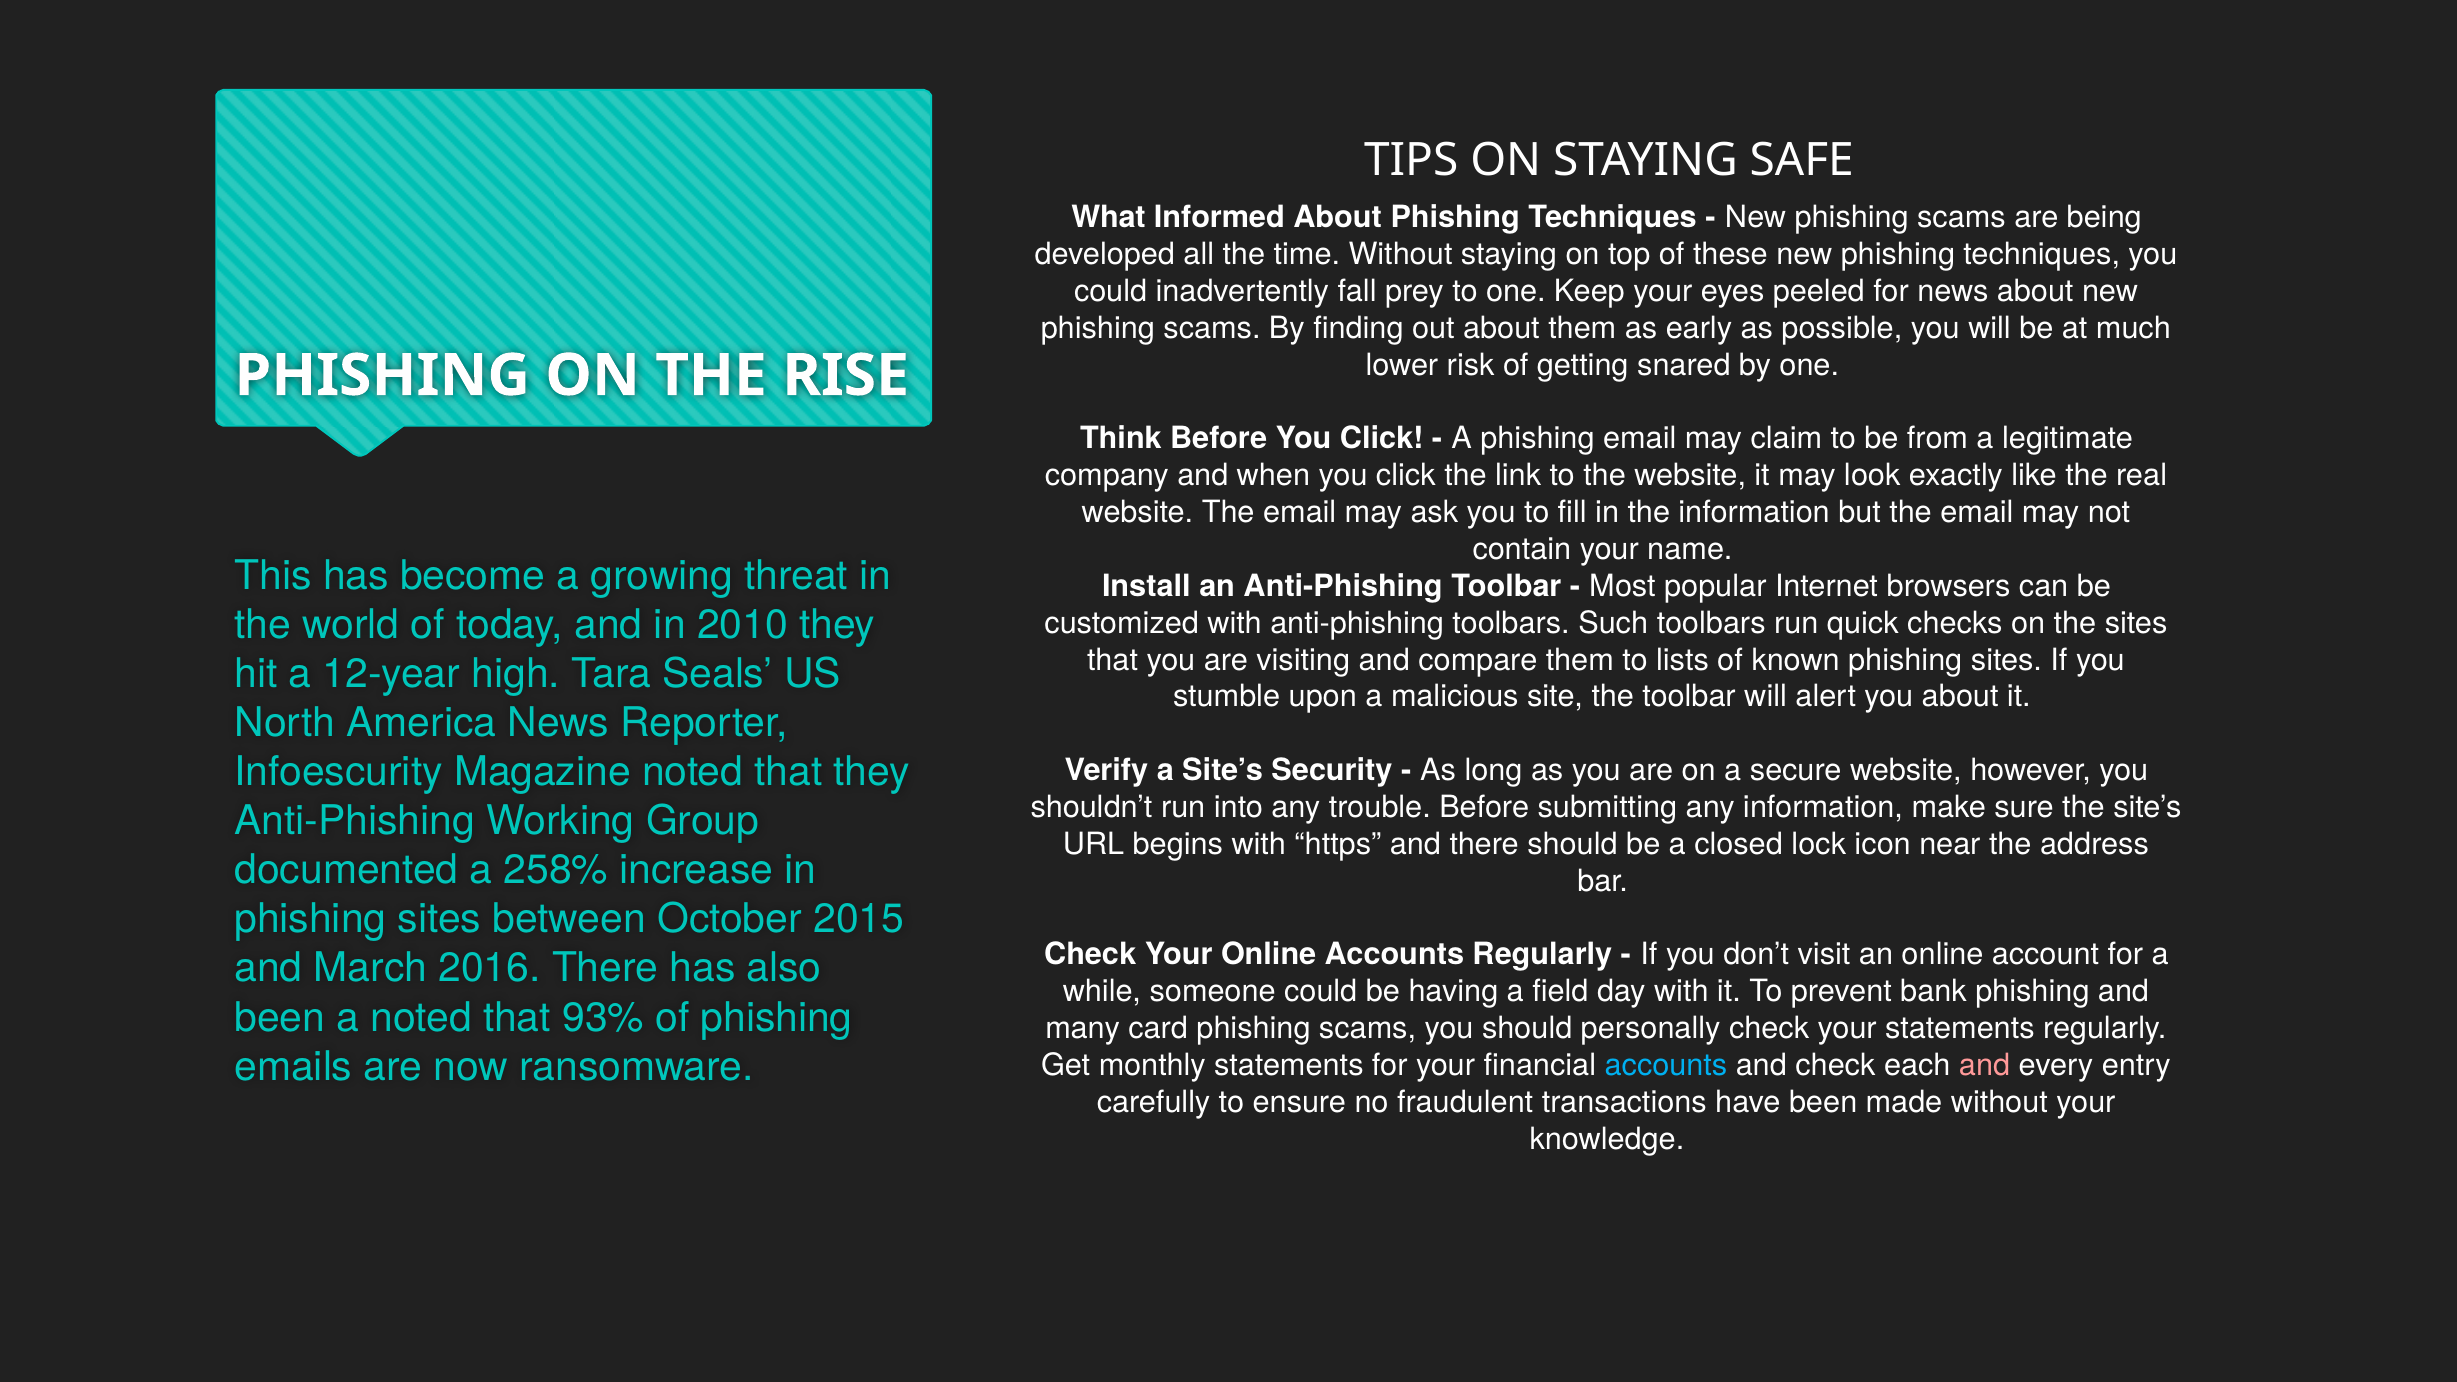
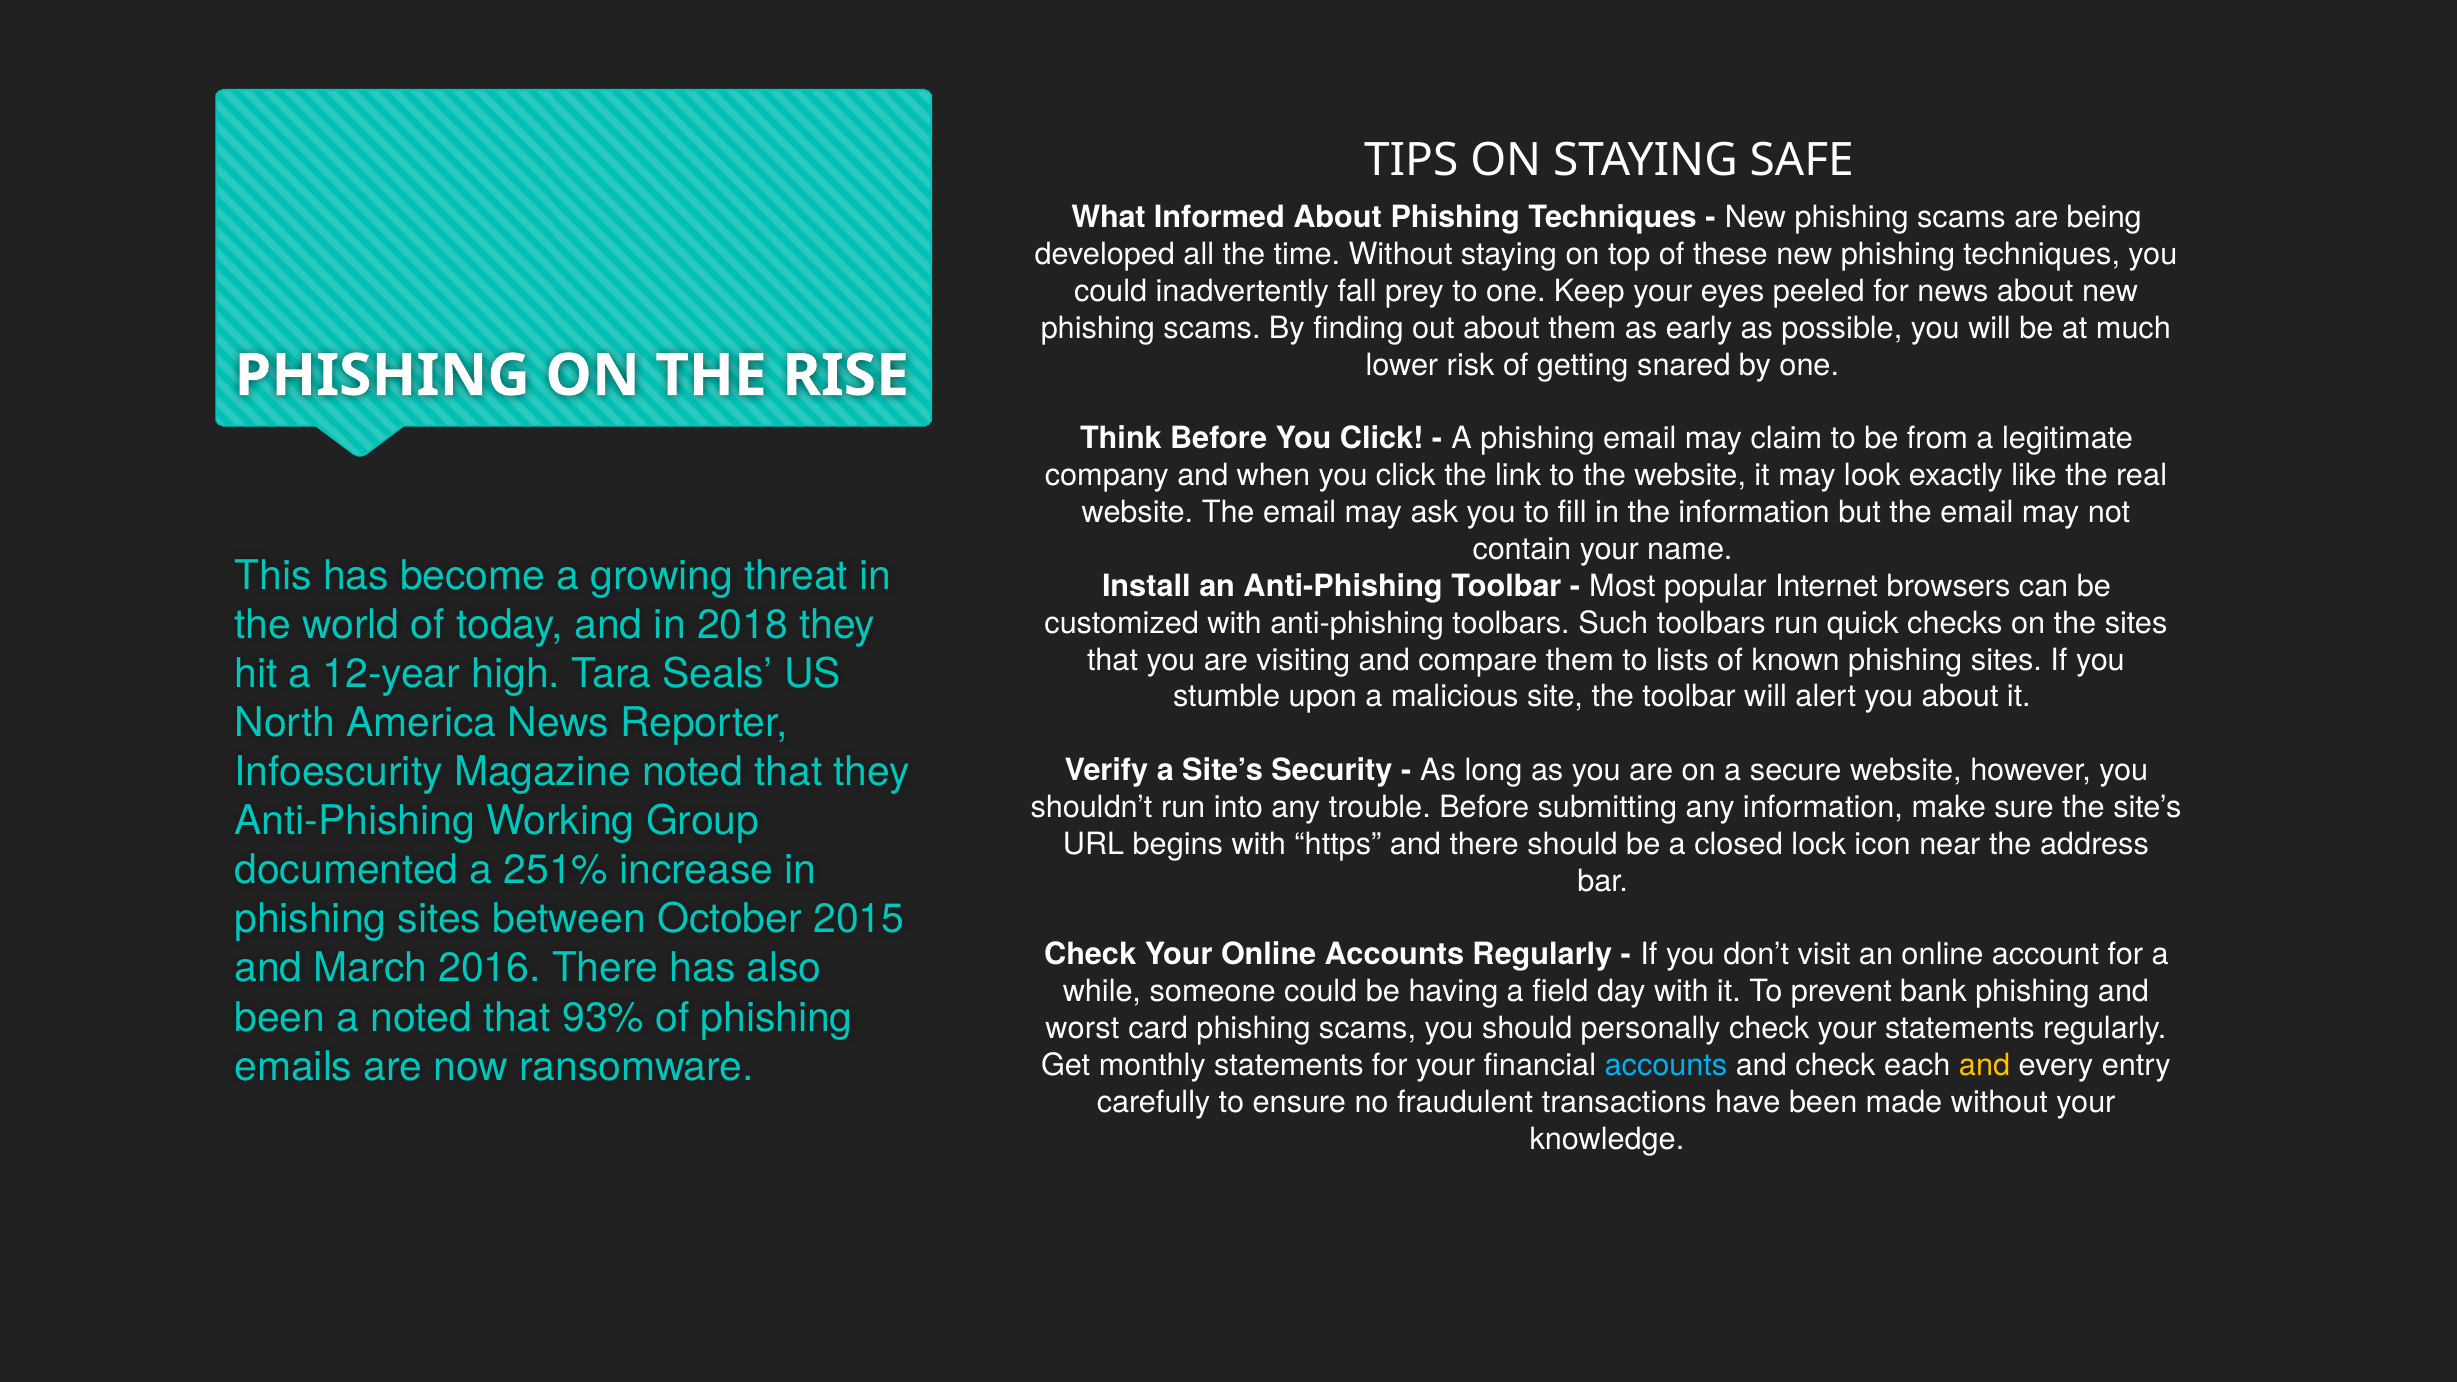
2010: 2010 -> 2018
258%: 258% -> 251%
many: many -> worst
and at (1985, 1065) colour: pink -> yellow
